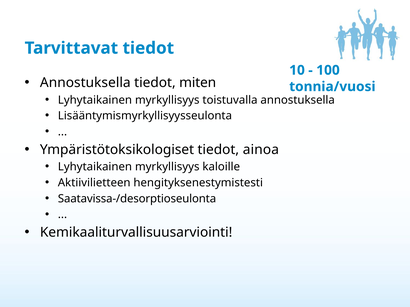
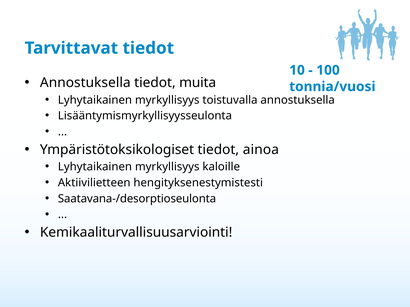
miten: miten -> muita
Saatavissa-/desorptioseulonta: Saatavissa-/desorptioseulonta -> Saatavana-/desorptioseulonta
